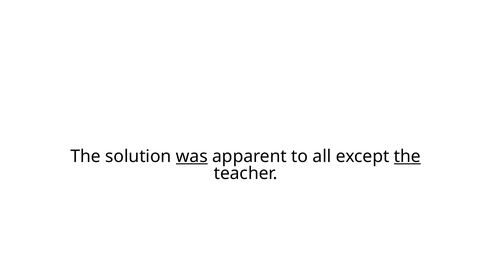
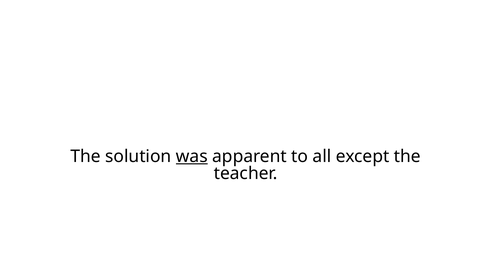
the at (407, 156) underline: present -> none
